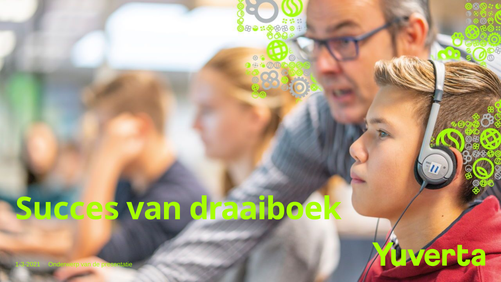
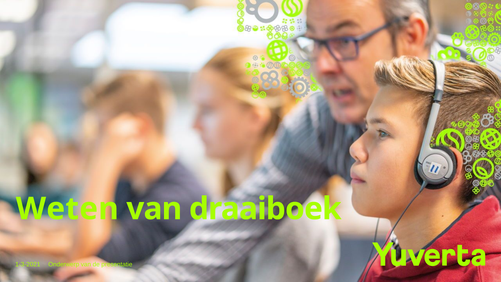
Succes: Succes -> Weten
